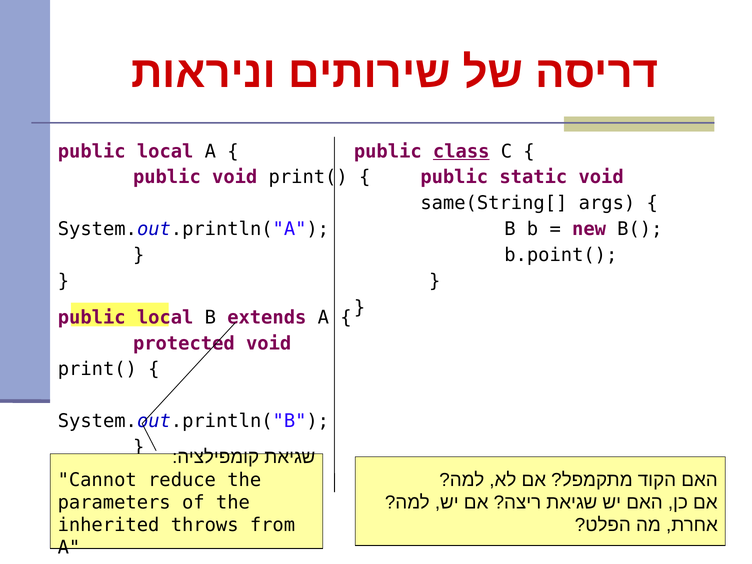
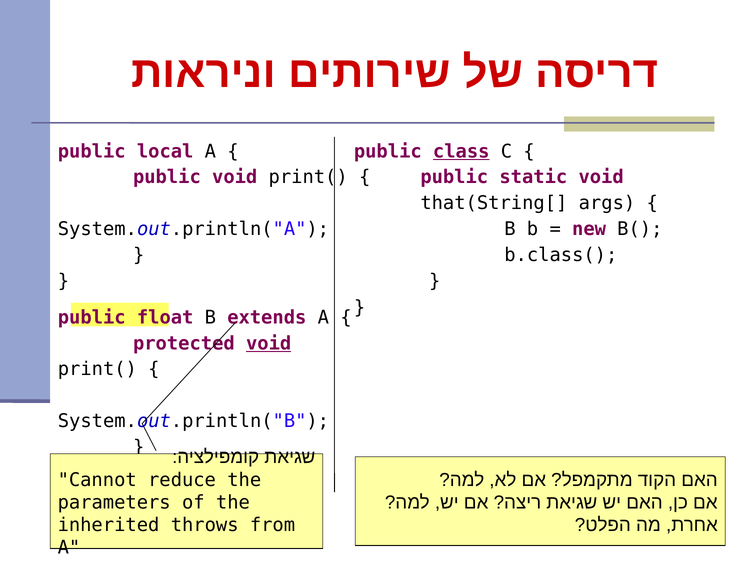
same(String[: same(String[ -> that(String[
b.point(: b.point( -> b.class(
local at (165, 317): local -> float
void at (269, 343) underline: none -> present
